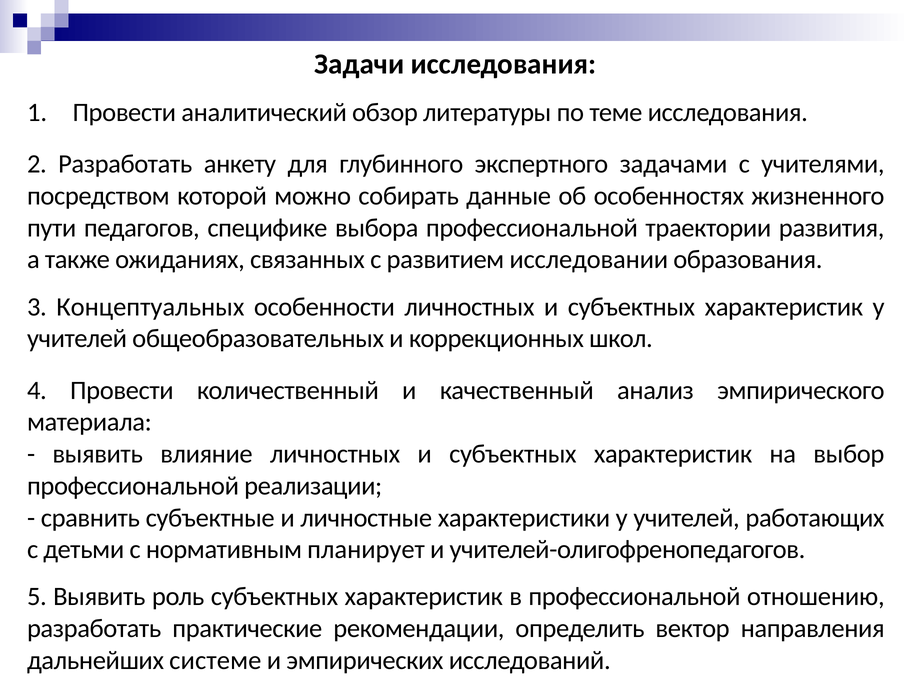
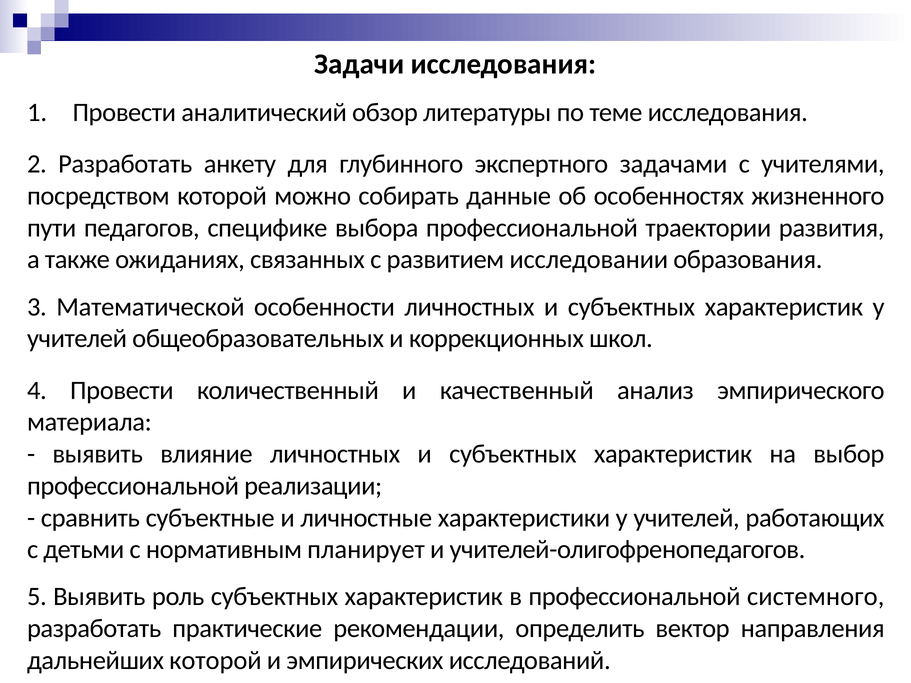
Концептуальных: Концептуальных -> Математической
отношению: отношению -> системного
дальнейших системе: системе -> которой
